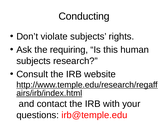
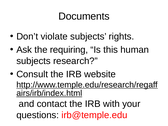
Conducting: Conducting -> Documents
